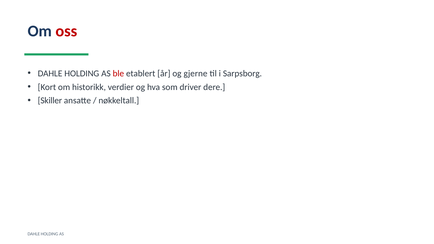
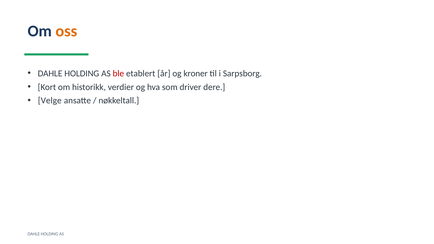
oss colour: red -> orange
gjerne: gjerne -> kroner
Skiller: Skiller -> Velge
